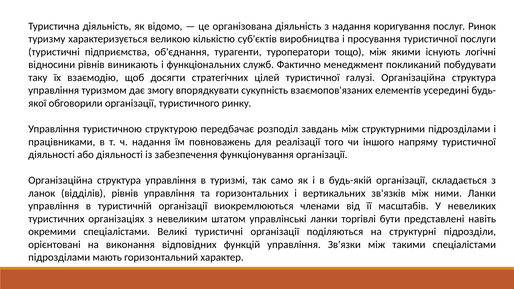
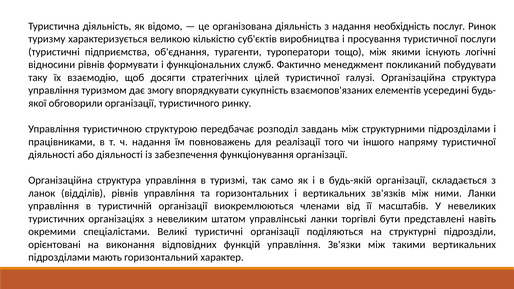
коригування: коригування -> необхідність
виникають: виникають -> формувати
такими спеціалістами: спеціалістами -> вертикальних
